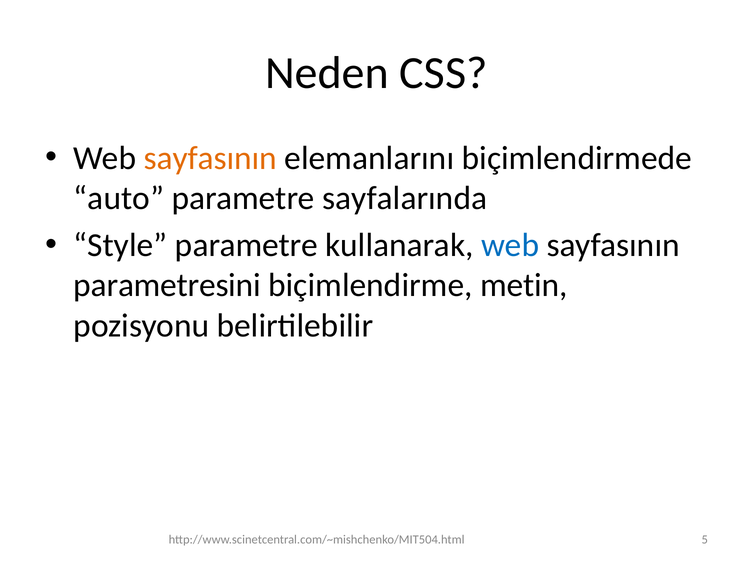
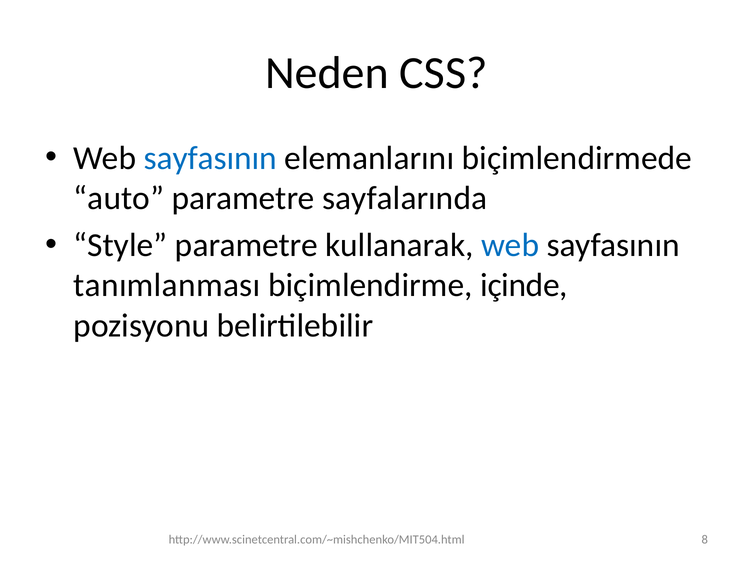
sayfasının at (210, 158) colour: orange -> blue
parametresini: parametresini -> tanımlanması
metin: metin -> içinde
5: 5 -> 8
